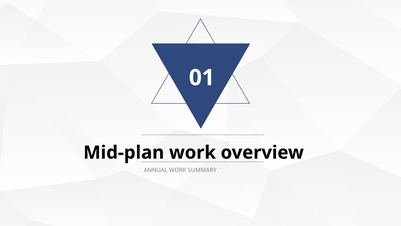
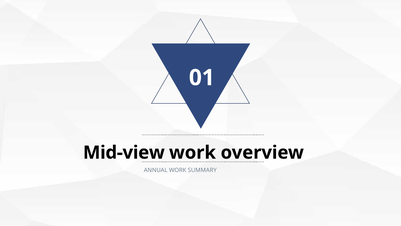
Mid-plan: Mid-plan -> Mid-view
